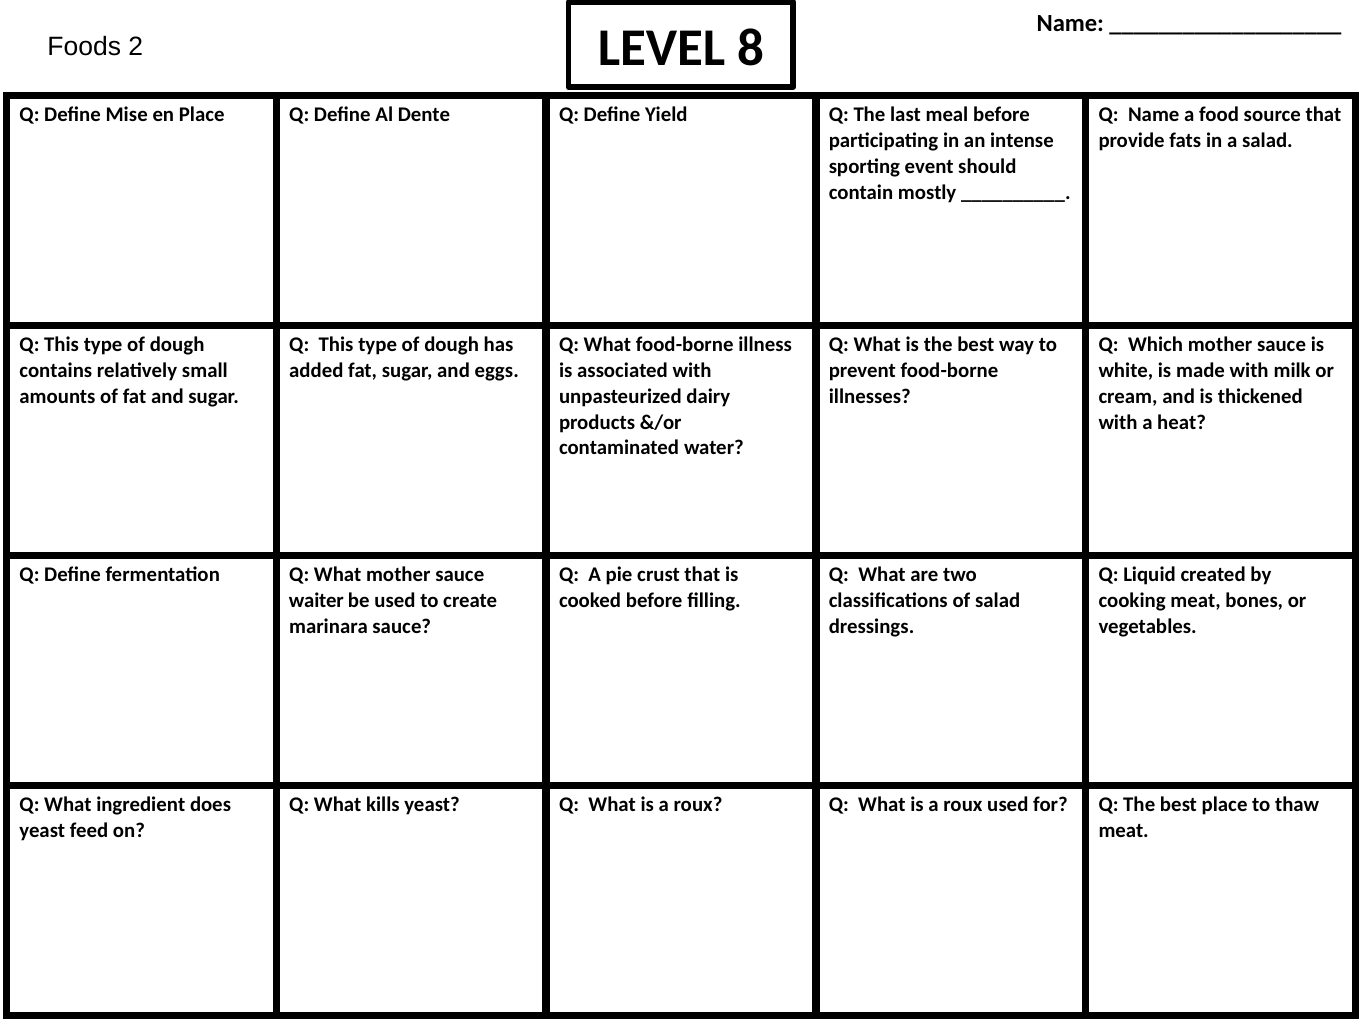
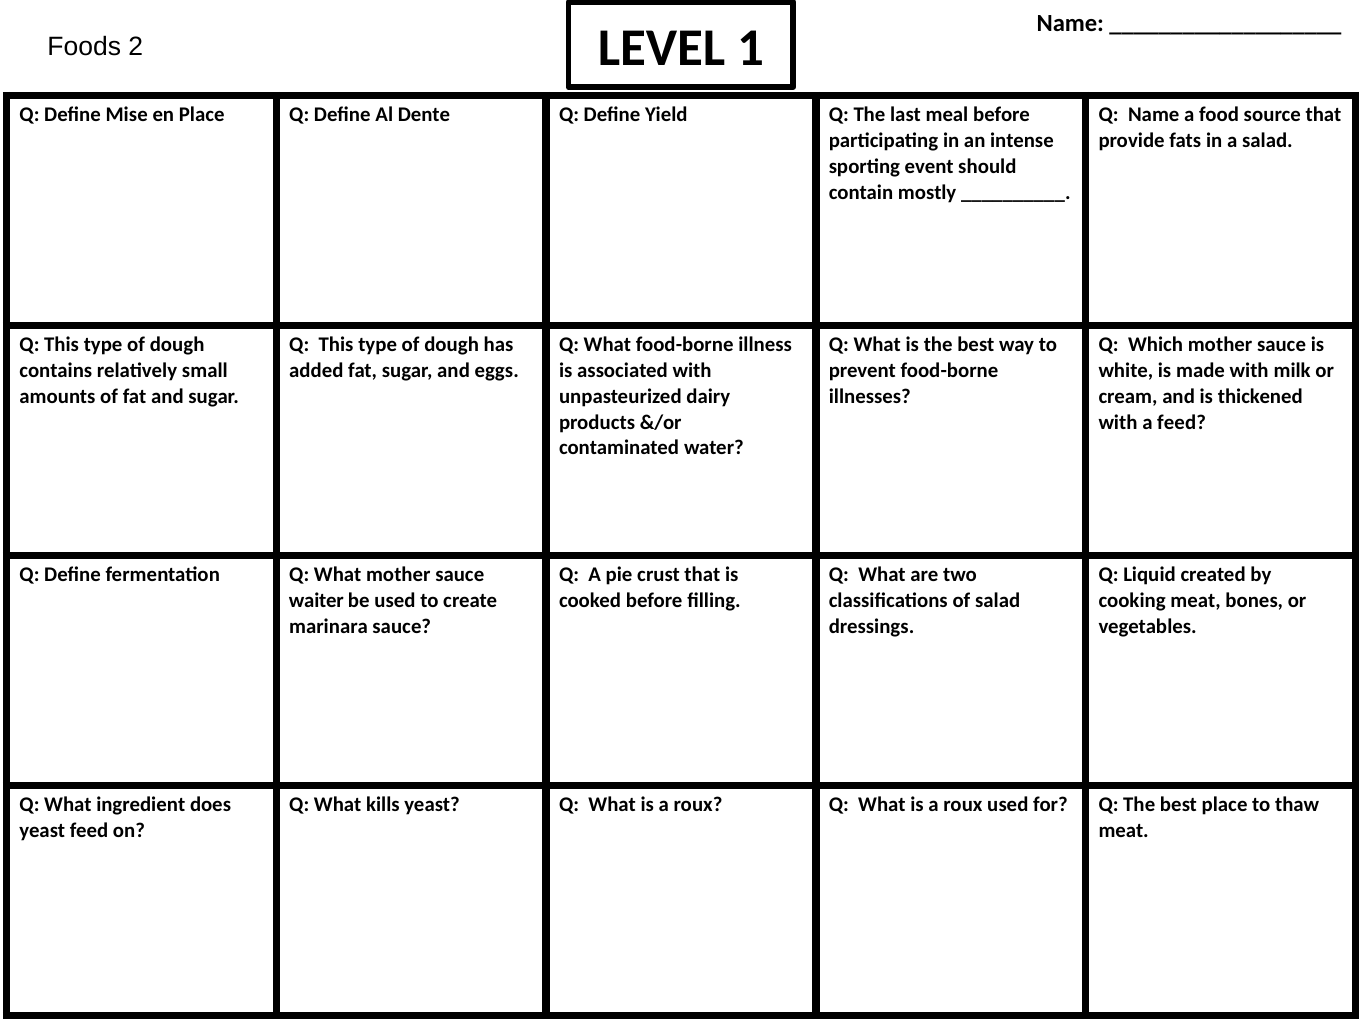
8: 8 -> 1
a heat: heat -> feed
